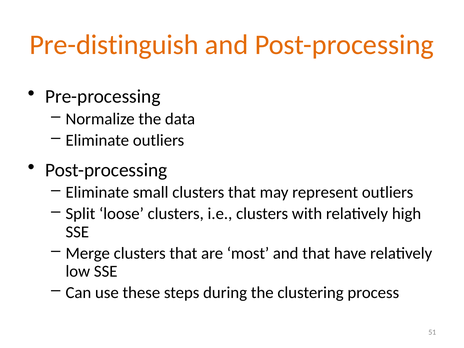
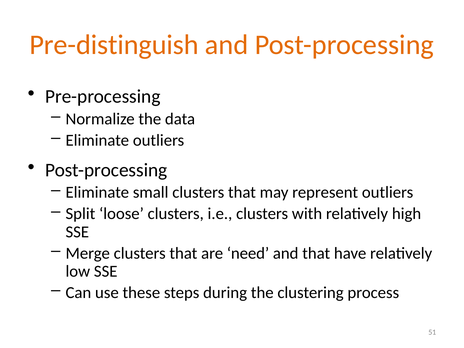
most: most -> need
